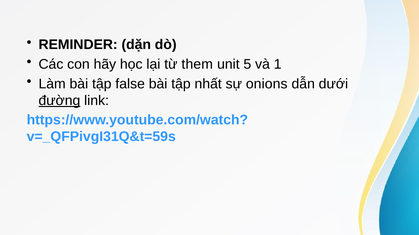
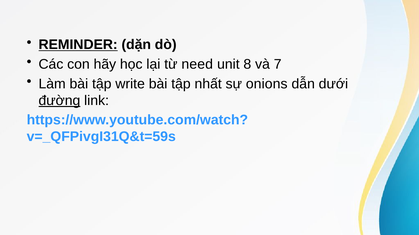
REMINDER underline: none -> present
them: them -> need
5: 5 -> 8
1: 1 -> 7
false: false -> write
